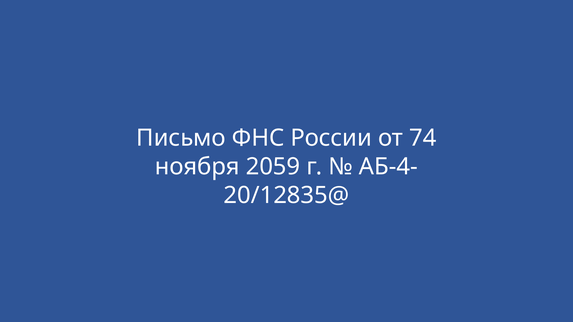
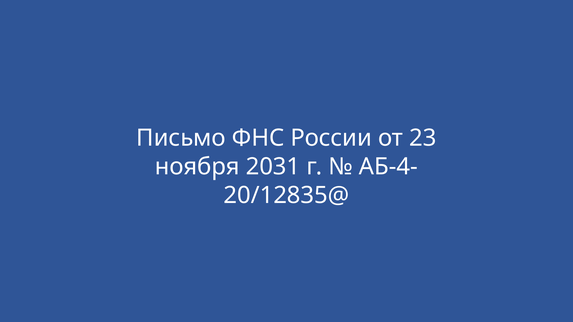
74: 74 -> 23
2059: 2059 -> 2031
